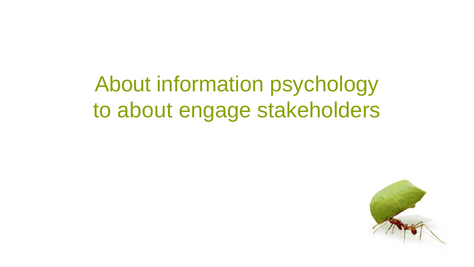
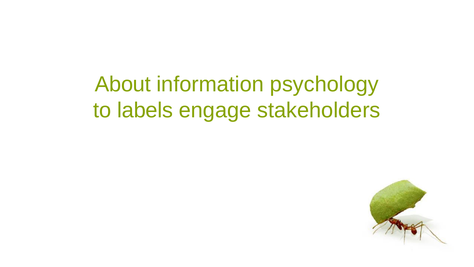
to about: about -> labels
